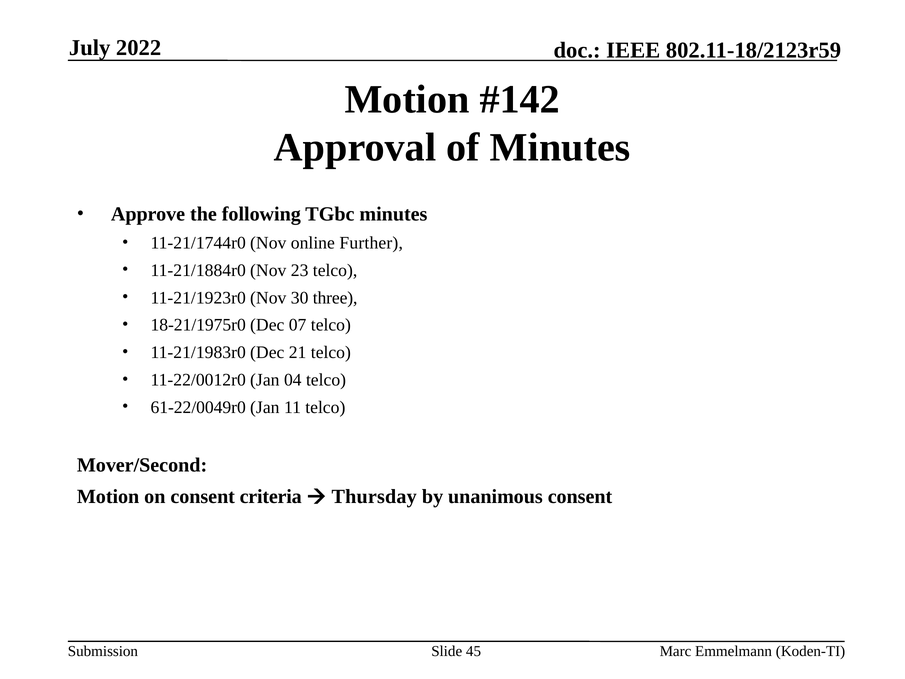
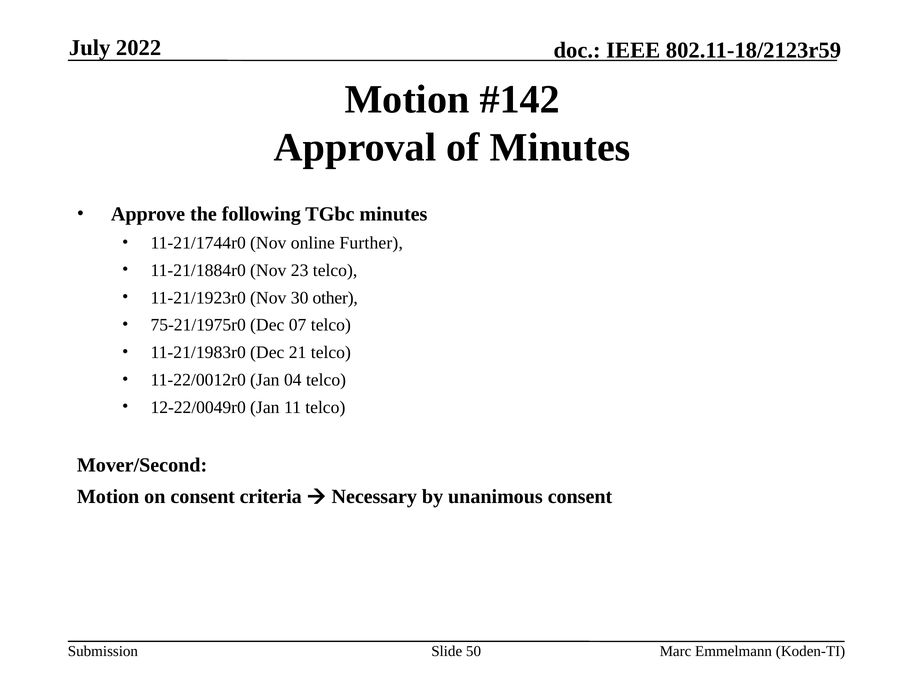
three: three -> other
18-21/1975r0: 18-21/1975r0 -> 75-21/1975r0
61-22/0049r0: 61-22/0049r0 -> 12-22/0049r0
Thursday: Thursday -> Necessary
45: 45 -> 50
